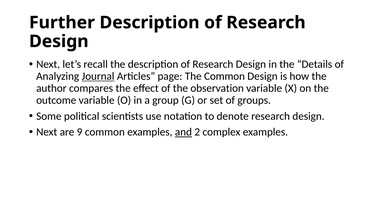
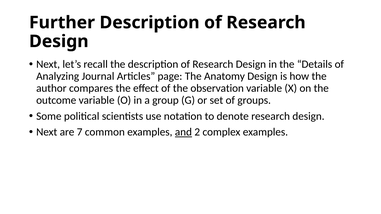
Journal underline: present -> none
The Common: Common -> Anatomy
9: 9 -> 7
